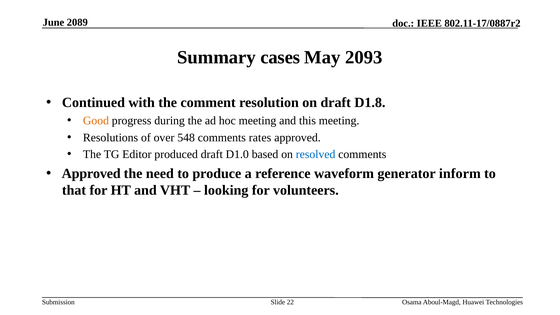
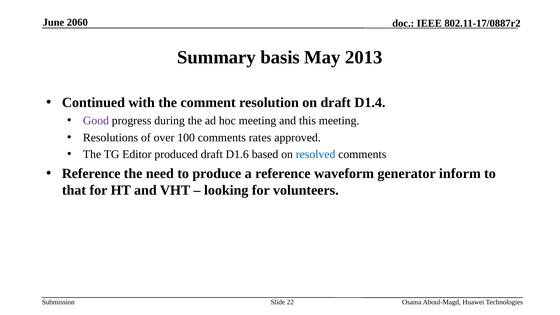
2089: 2089 -> 2060
cases: cases -> basis
2093: 2093 -> 2013
D1.8: D1.8 -> D1.4
Good colour: orange -> purple
548: 548 -> 100
D1.0: D1.0 -> D1.6
Approved at (91, 174): Approved -> Reference
